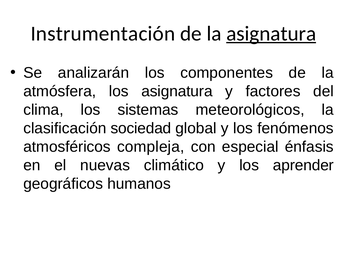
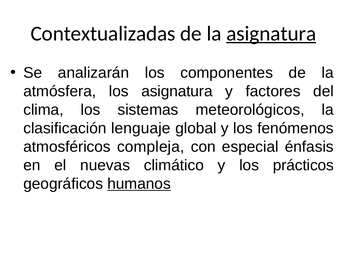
Instrumentación: Instrumentación -> Contextualizadas
sociedad: sociedad -> lenguaje
aprender: aprender -> prácticos
humanos underline: none -> present
